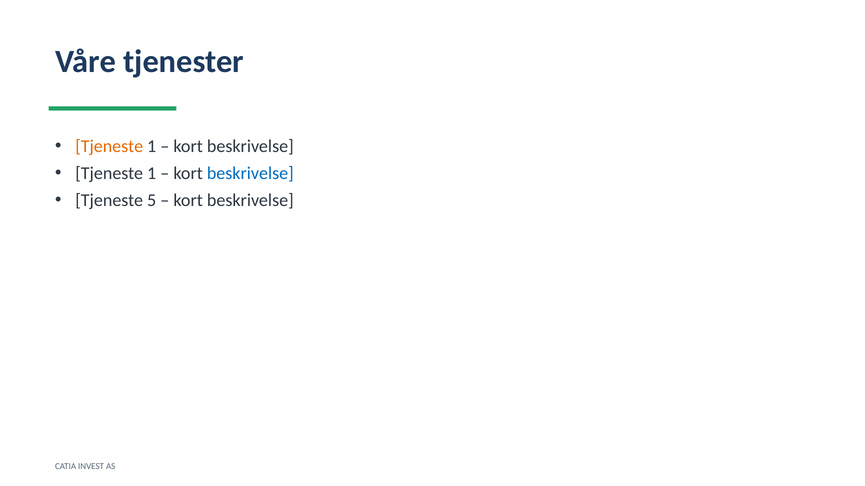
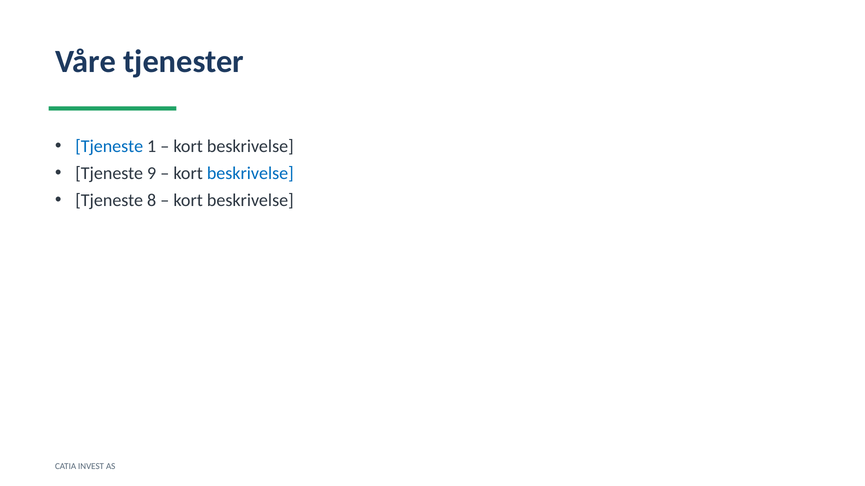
Tjeneste at (109, 147) colour: orange -> blue
1 at (152, 174): 1 -> 9
5: 5 -> 8
